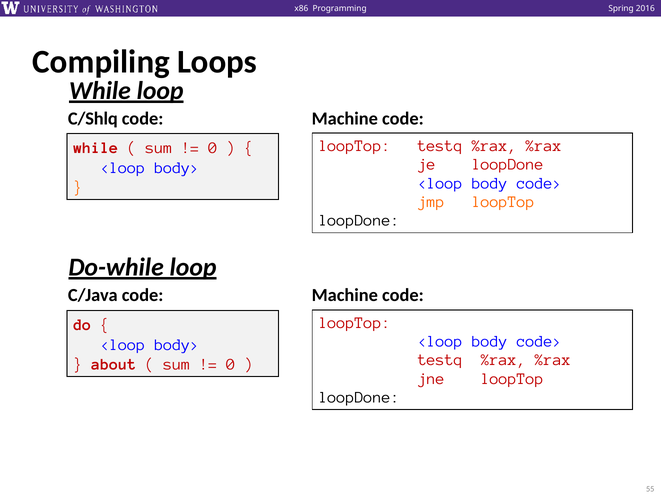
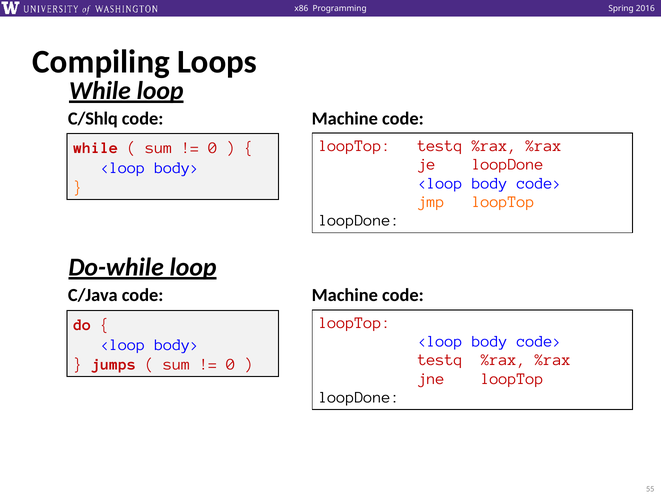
about: about -> jumps
